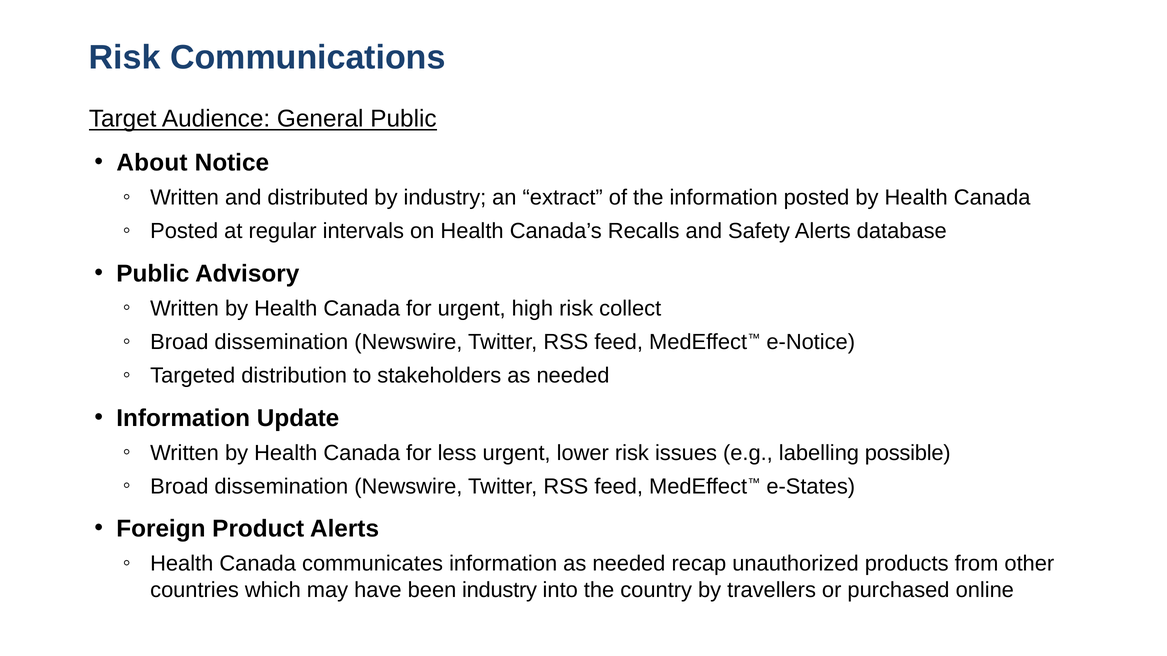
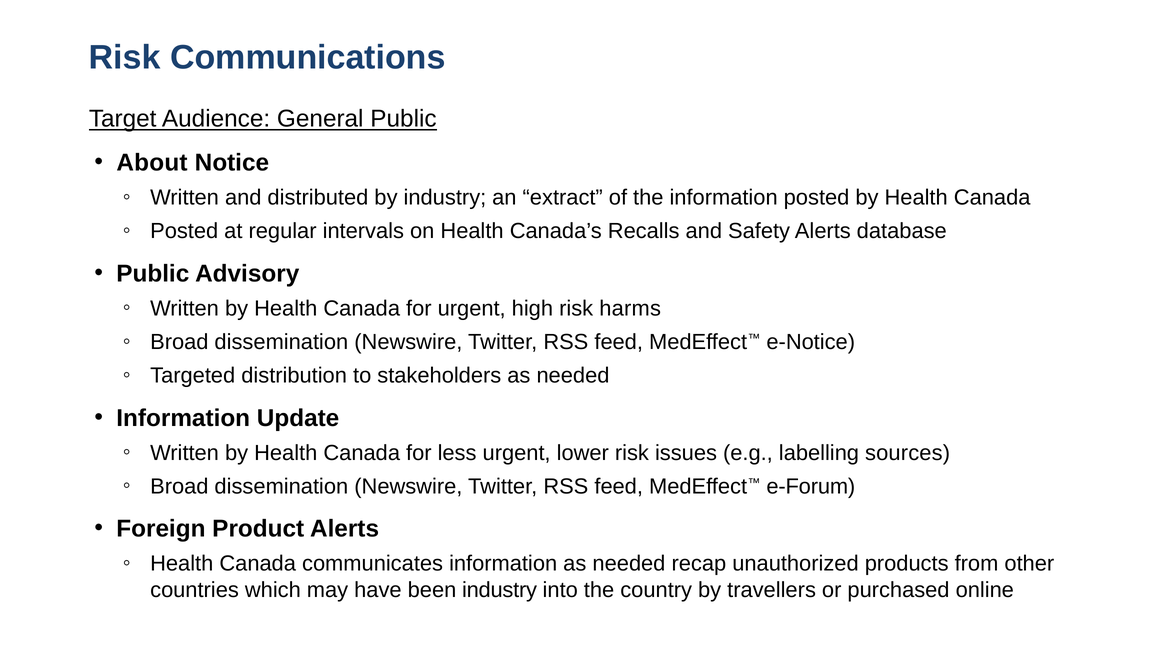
collect: collect -> harms
possible: possible -> sources
e-States: e-States -> e-Forum
